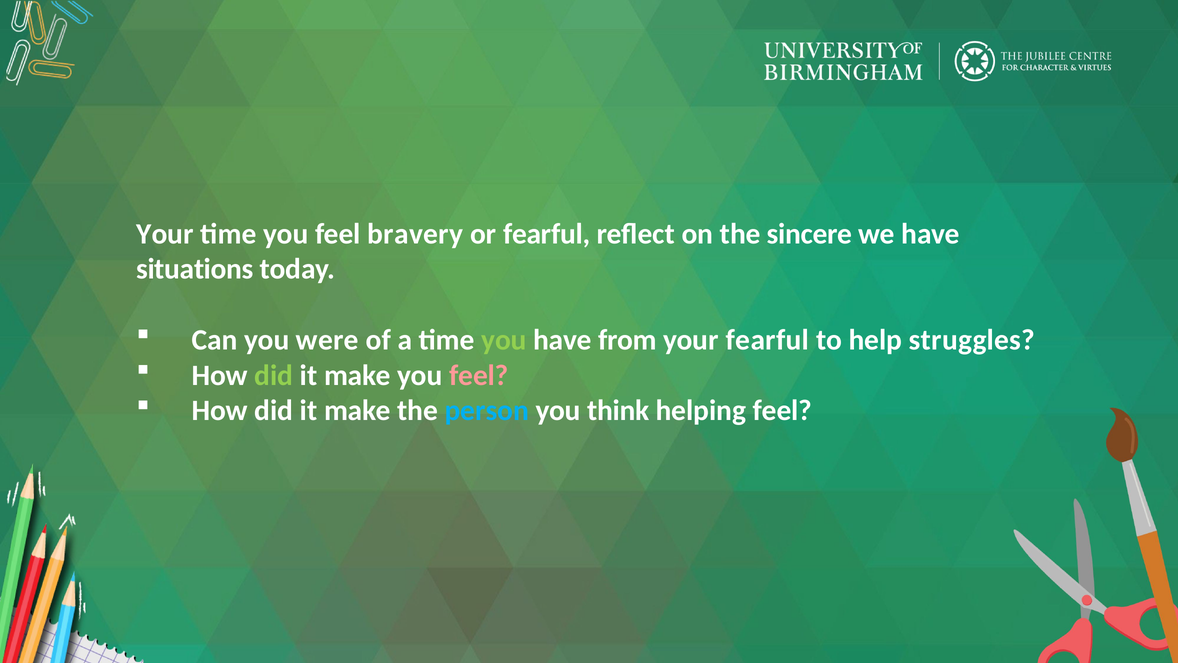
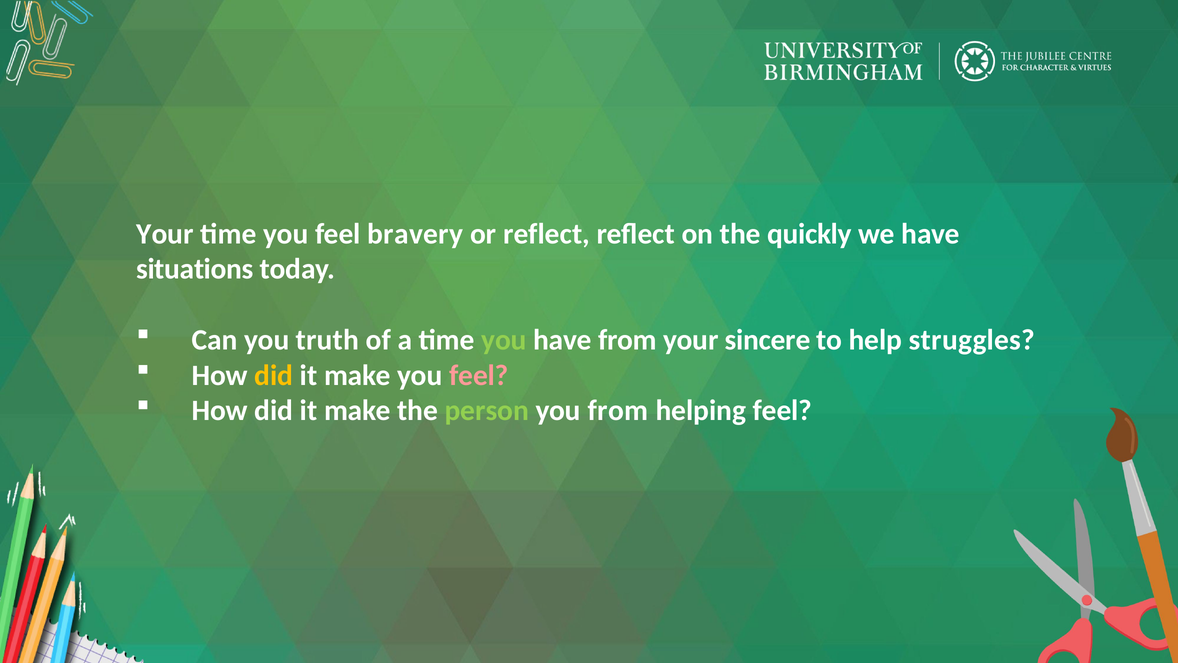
or fearful: fearful -> reflect
sincere: sincere -> quickly
were: were -> truth
your fearful: fearful -> sincere
did at (274, 375) colour: light green -> yellow
person colour: light blue -> light green
you think: think -> from
